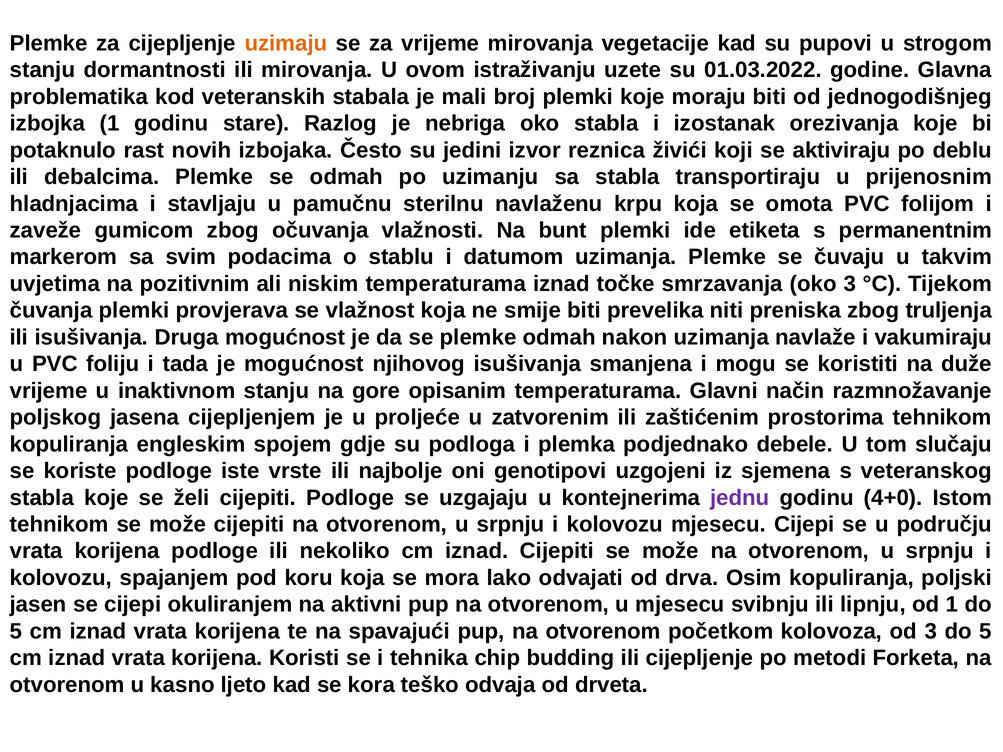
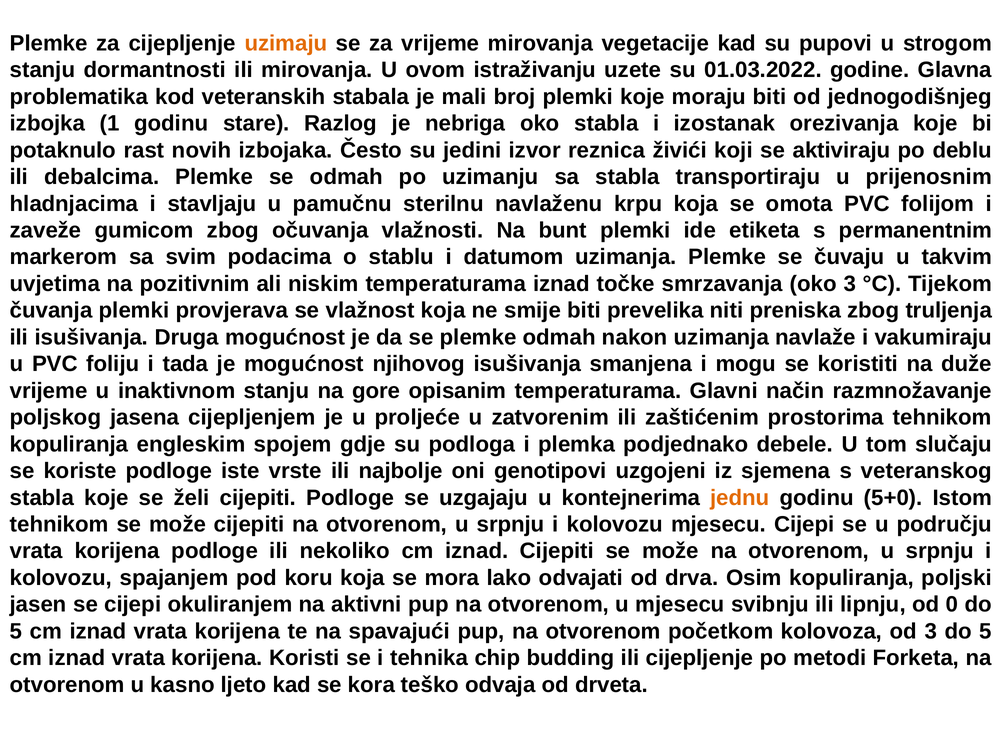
jednu colour: purple -> orange
4+0: 4+0 -> 5+0
od 1: 1 -> 0
